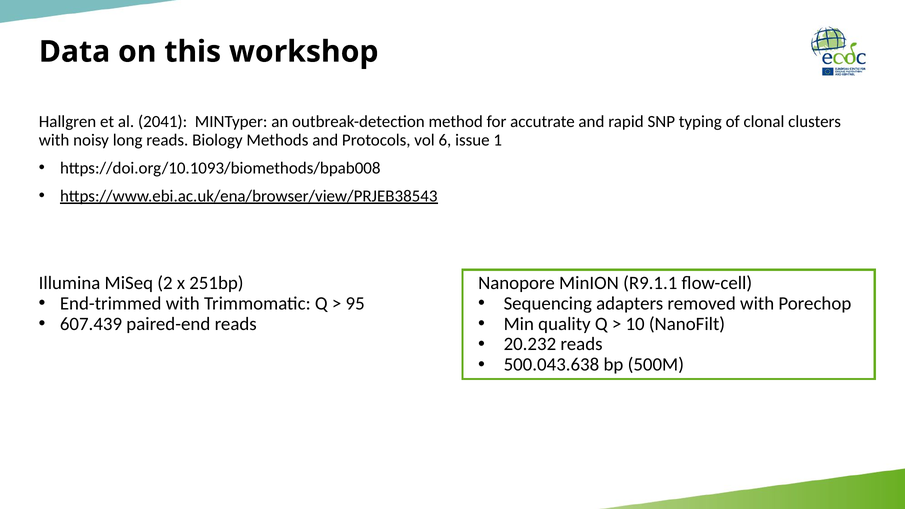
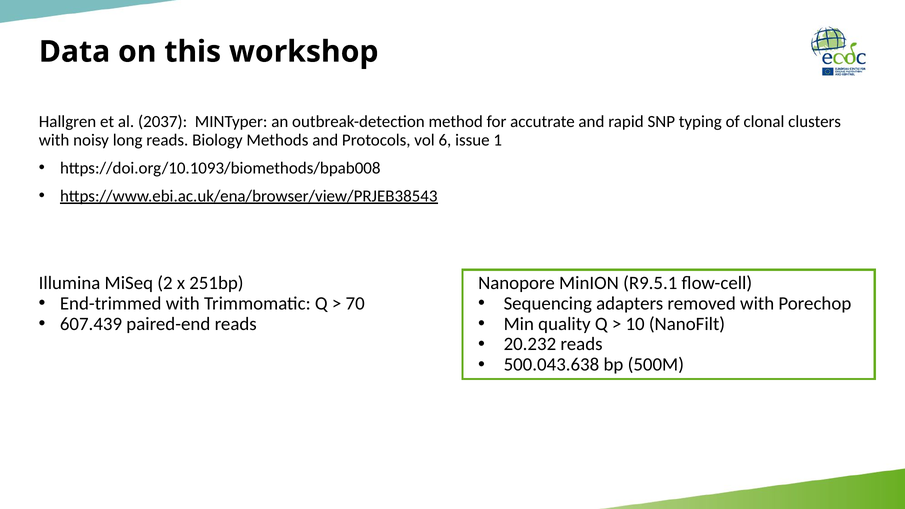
2041: 2041 -> 2037
R9.1.1: R9.1.1 -> R9.5.1
95: 95 -> 70
